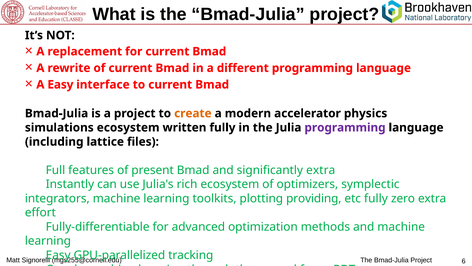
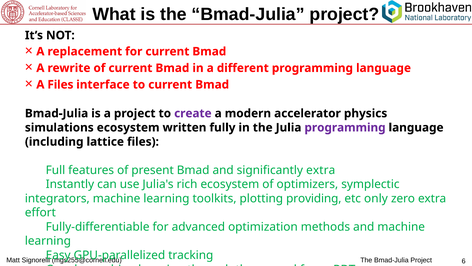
A Easy: Easy -> Files
create colour: orange -> purple
etc fully: fully -> only
